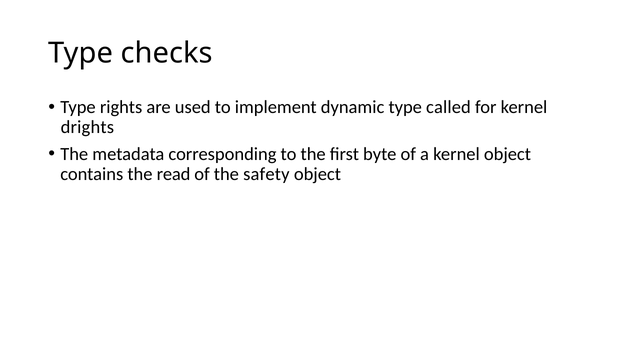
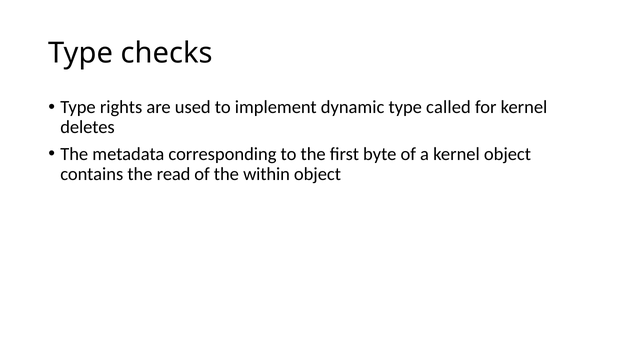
drights: drights -> deletes
safety: safety -> within
